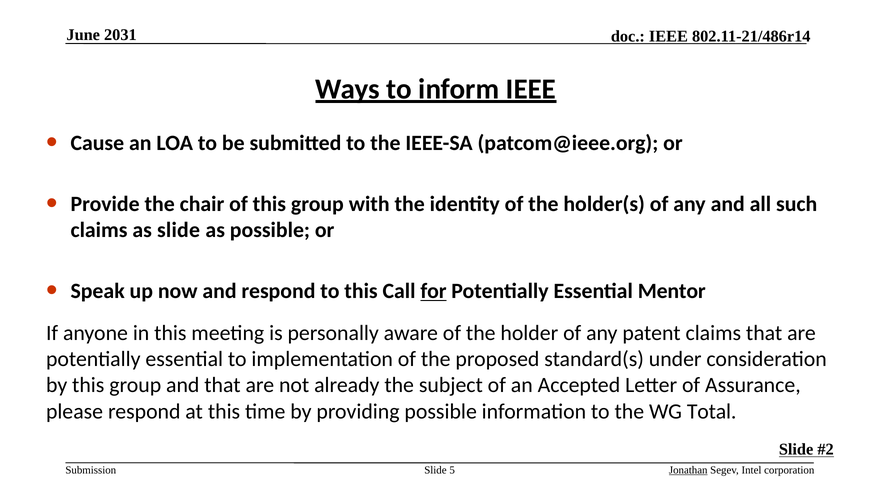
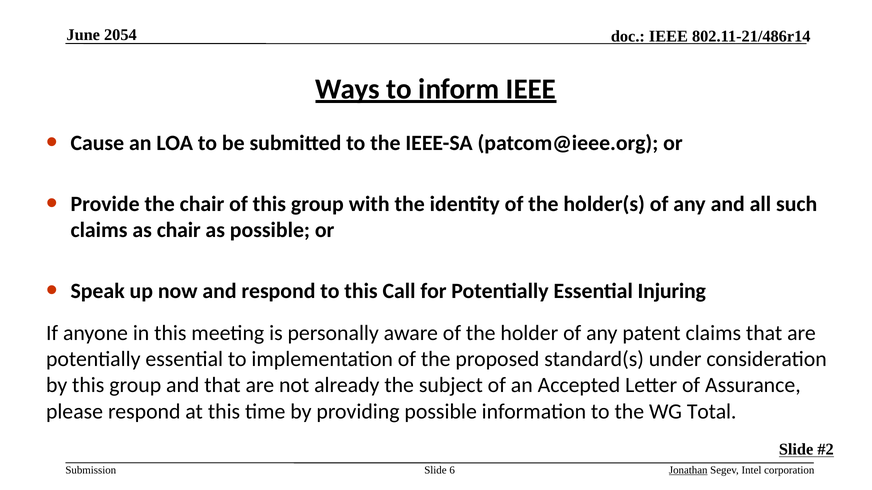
2031: 2031 -> 2054
as slide: slide -> chair
for underline: present -> none
Mentor: Mentor -> Injuring
5: 5 -> 6
